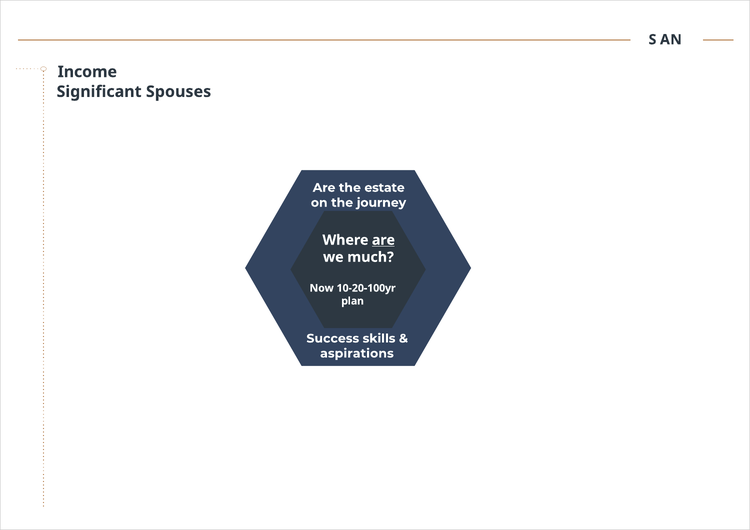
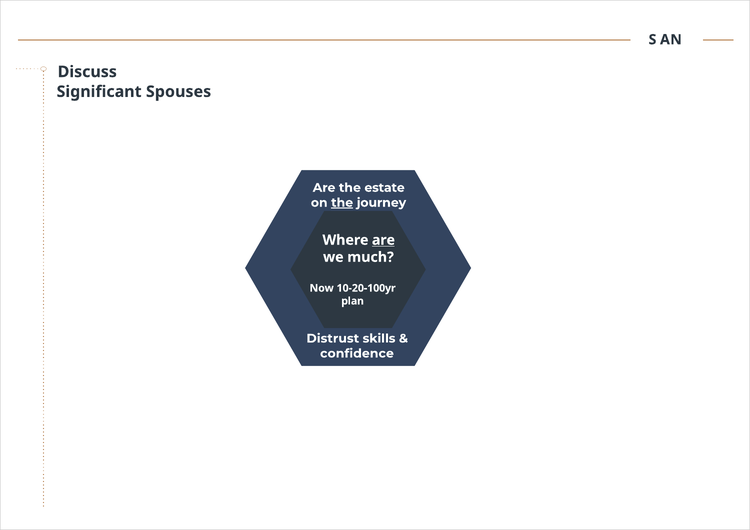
Income: Income -> Discuss
the at (342, 203) underline: none -> present
Success: Success -> Distrust
aspirations: aspirations -> confidence
